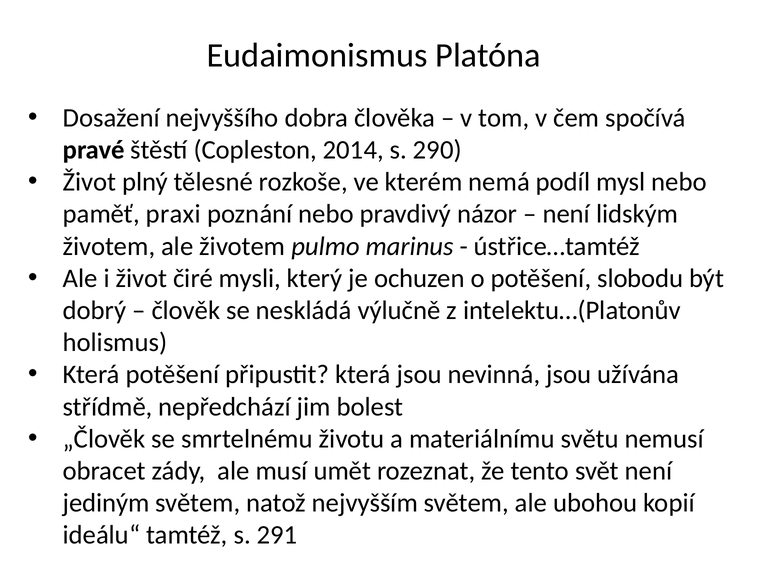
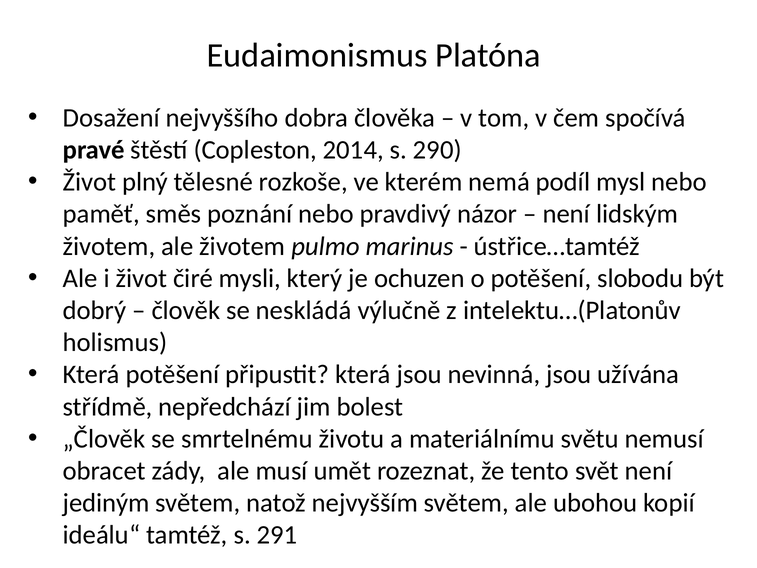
praxi: praxi -> směs
